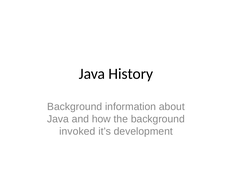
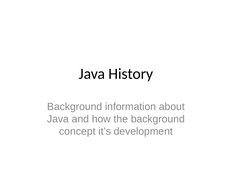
invoked: invoked -> concept
